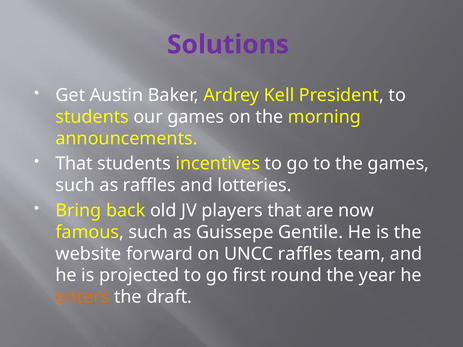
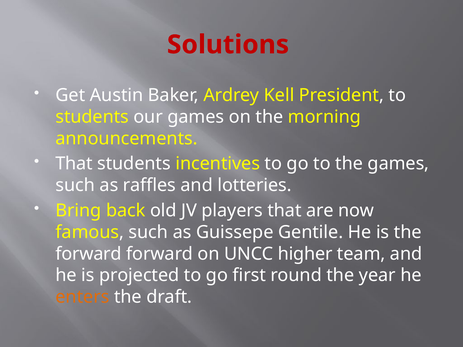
Solutions colour: purple -> red
website at (88, 254): website -> forward
UNCC raffles: raffles -> higher
